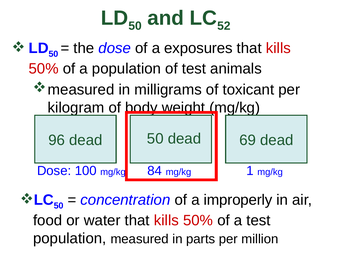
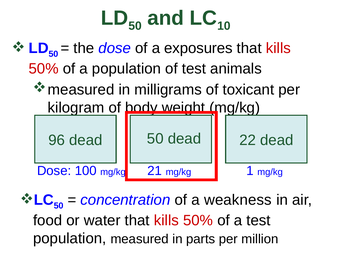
52: 52 -> 10
69: 69 -> 22
84: 84 -> 21
improperly: improperly -> weakness
